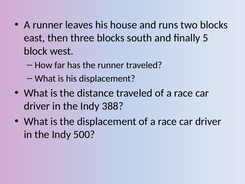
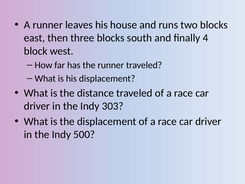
5: 5 -> 4
388: 388 -> 303
